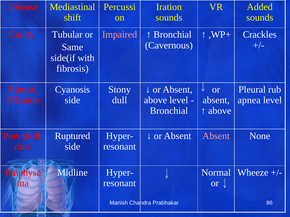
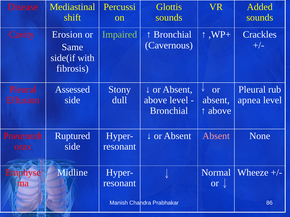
Iration: Iration -> Glottis
Tubular: Tubular -> Erosion
Impaired colour: pink -> light green
Cyanosis: Cyanosis -> Assessed
